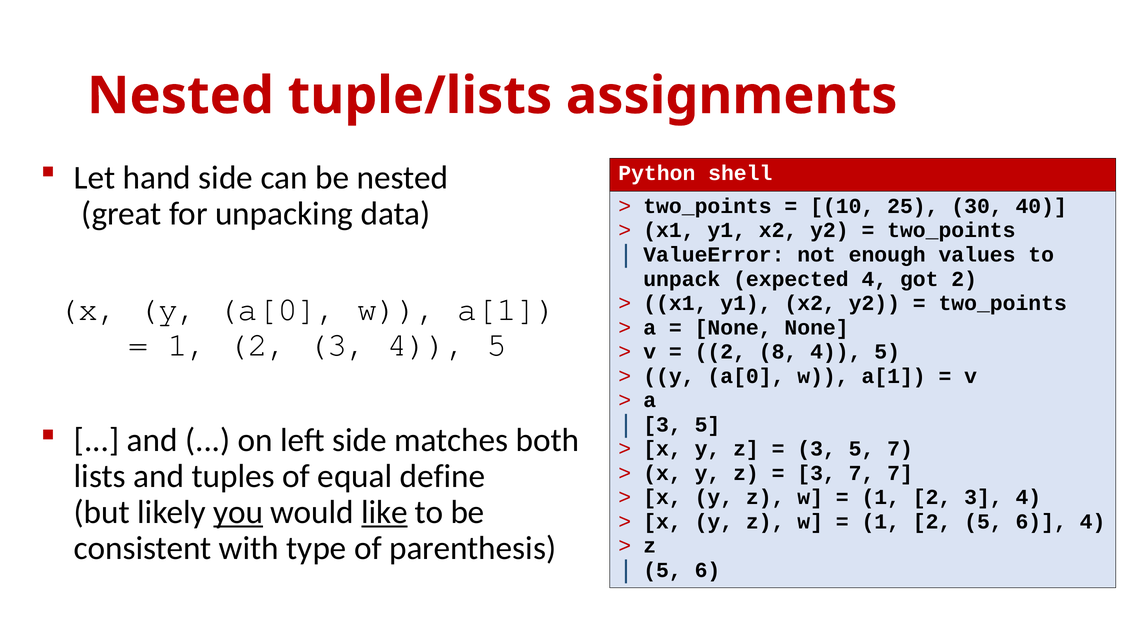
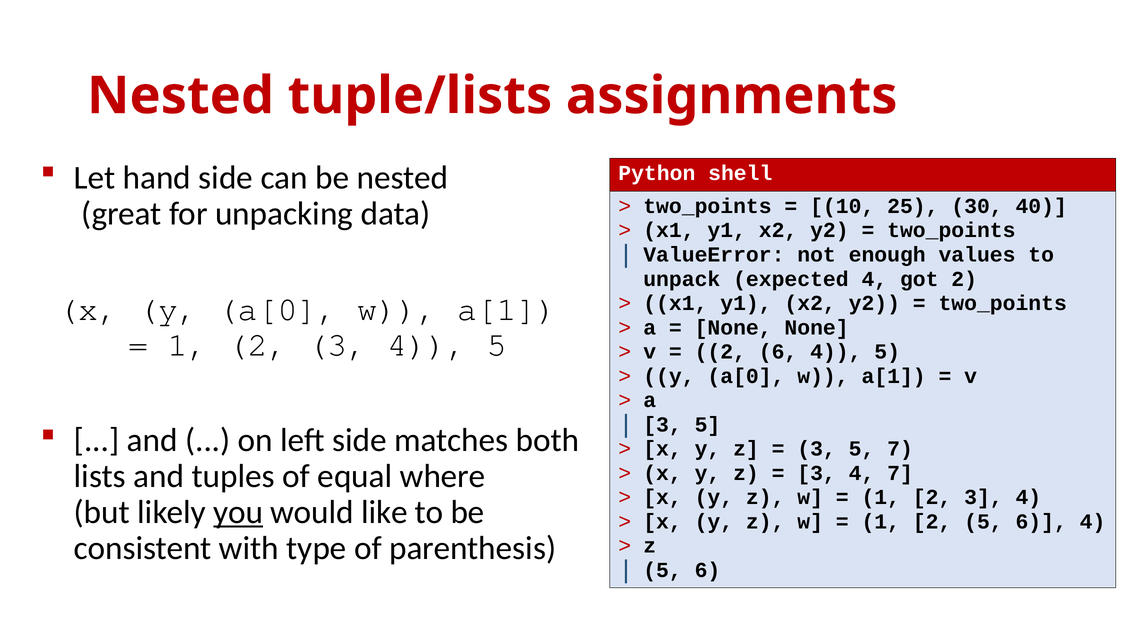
2 8: 8 -> 6
define: define -> where
7 at (862, 473): 7 -> 4
like underline: present -> none
